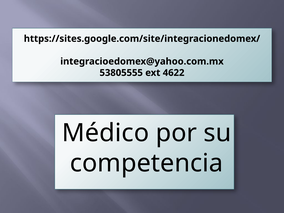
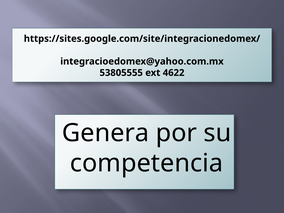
Médico: Médico -> Genera
